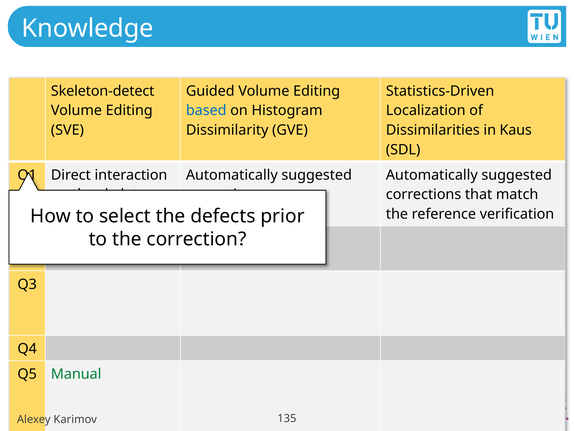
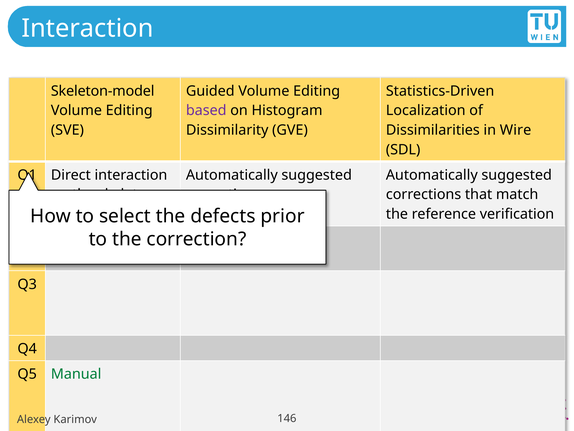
Knowledge at (88, 28): Knowledge -> Interaction
Skeleton-detect: Skeleton-detect -> Skeleton-model
based colour: blue -> purple
Kaus: Kaus -> Wire
135: 135 -> 146
